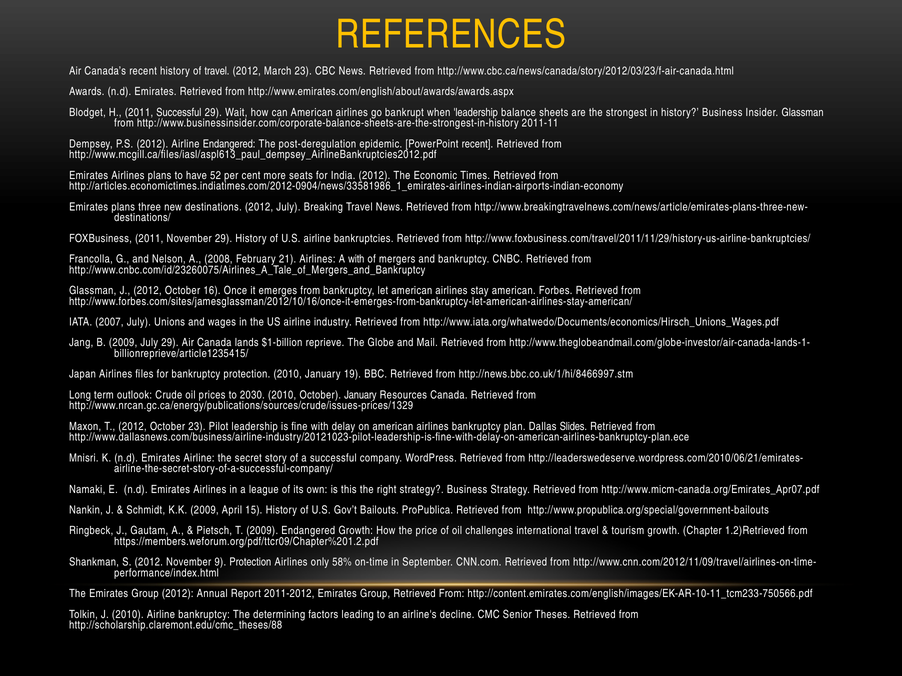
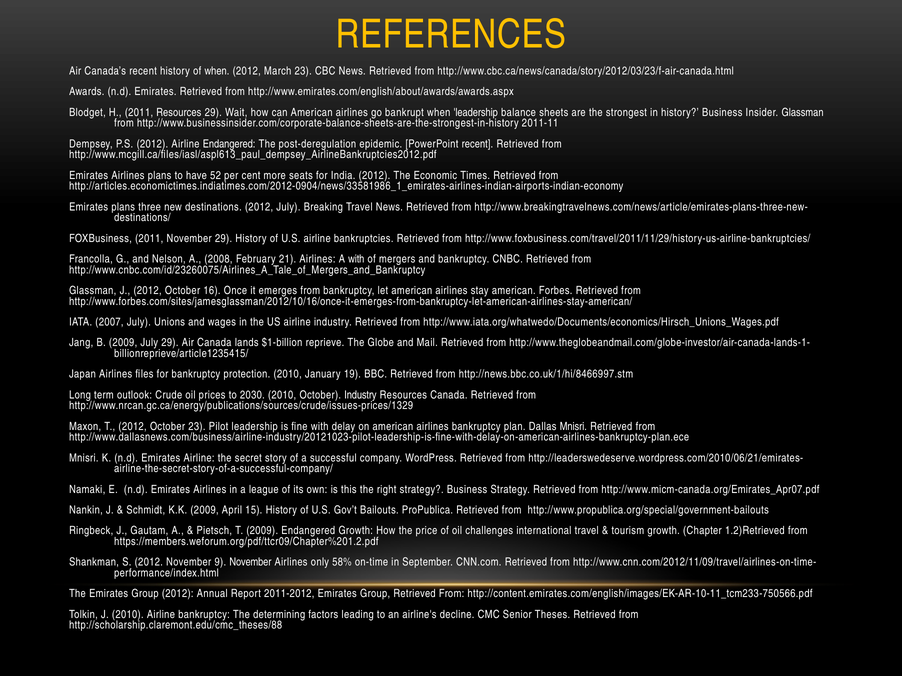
of travel: travel -> when
2011 Successful: Successful -> Resources
October January: January -> Industry
Dallas Slides: Slides -> Mnisri
9 Protection: Protection -> November
